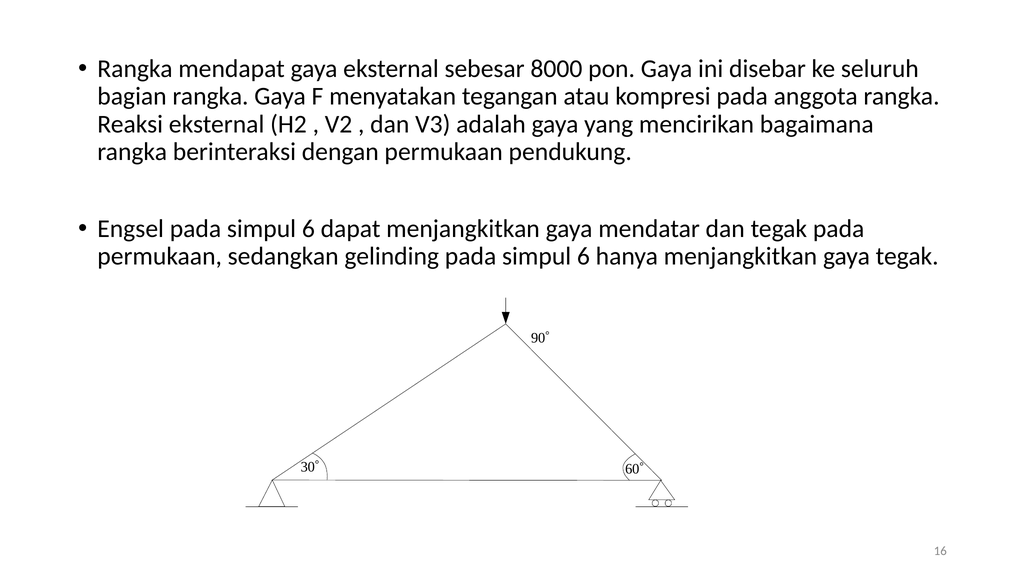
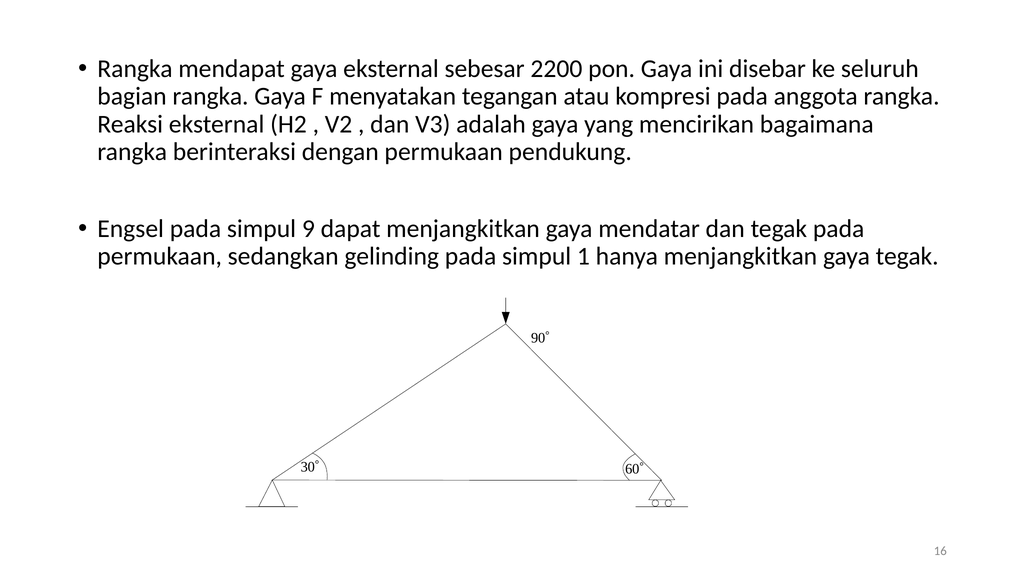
8000: 8000 -> 2200
Engsel pada simpul 6: 6 -> 9
gelinding pada simpul 6: 6 -> 1
